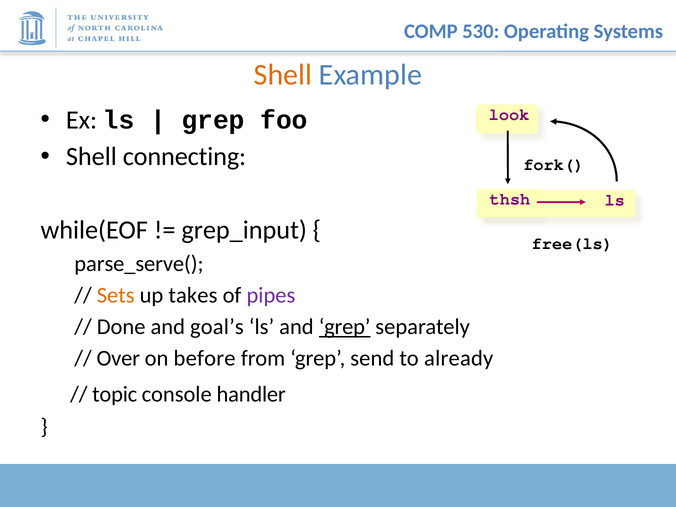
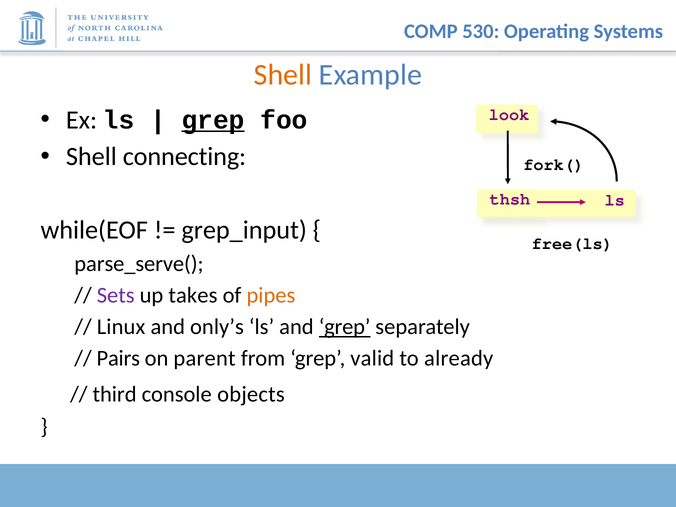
grep at (213, 120) underline: none -> present
Sets colour: orange -> purple
pipes colour: purple -> orange
Done: Done -> Linux
goal’s: goal’s -> only’s
Over: Over -> Pairs
before: before -> parent
send: send -> valid
topic: topic -> third
handler: handler -> objects
